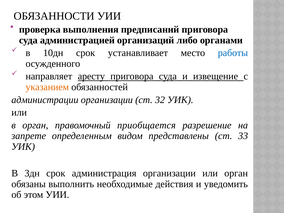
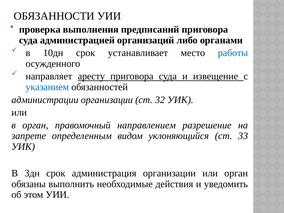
указанием colour: orange -> blue
приобщается: приобщается -> направлением
представлены: представлены -> уклоняющийся
